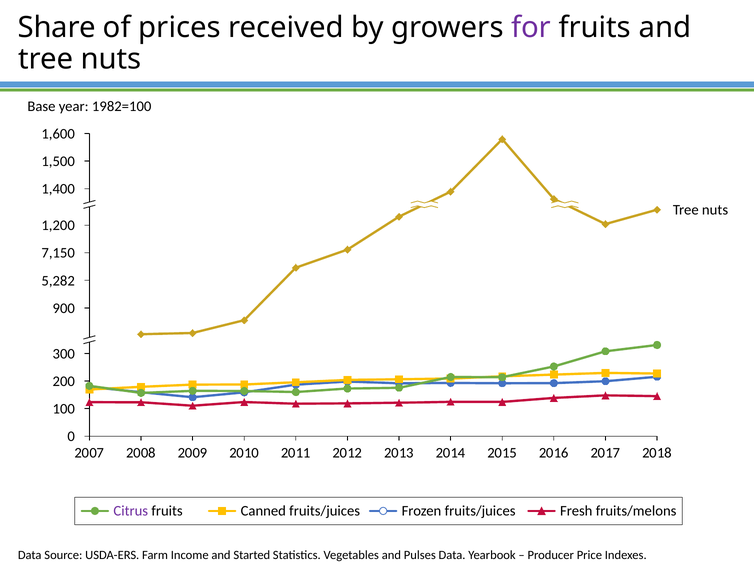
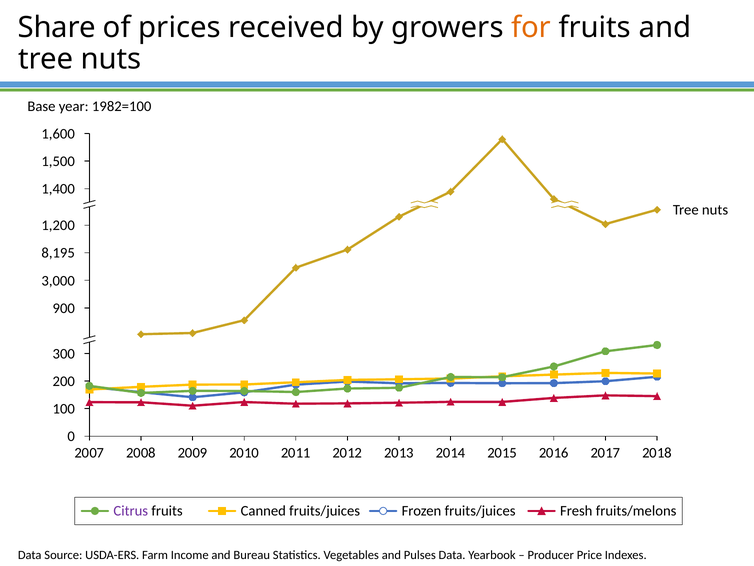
for colour: purple -> orange
7,150: 7,150 -> 8,195
5,282: 5,282 -> 3,000
Started: Started -> Bureau
